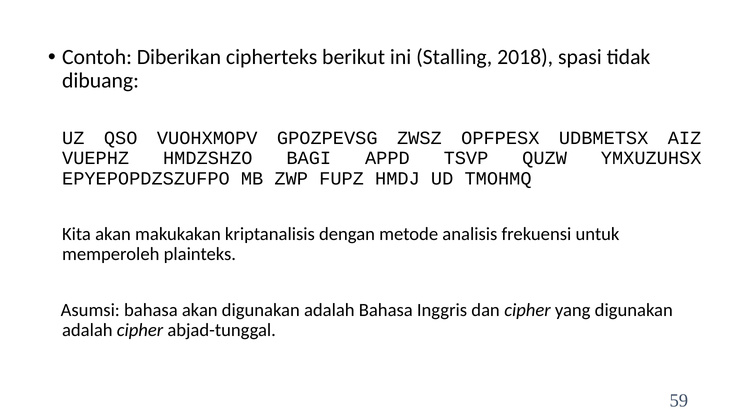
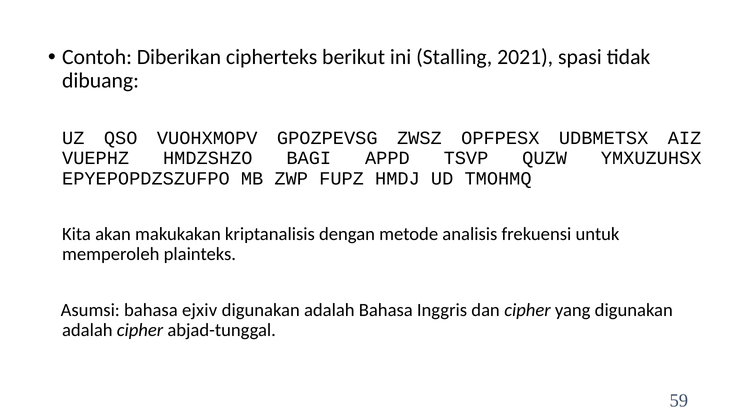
2018: 2018 -> 2021
bahasa akan: akan -> ejxiv
